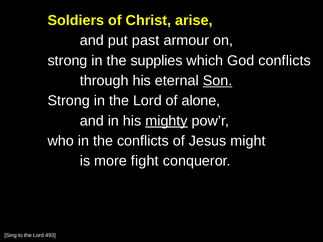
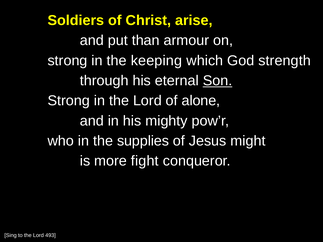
past: past -> than
supplies: supplies -> keeping
God conflicts: conflicts -> strength
mighty underline: present -> none
the conflicts: conflicts -> supplies
